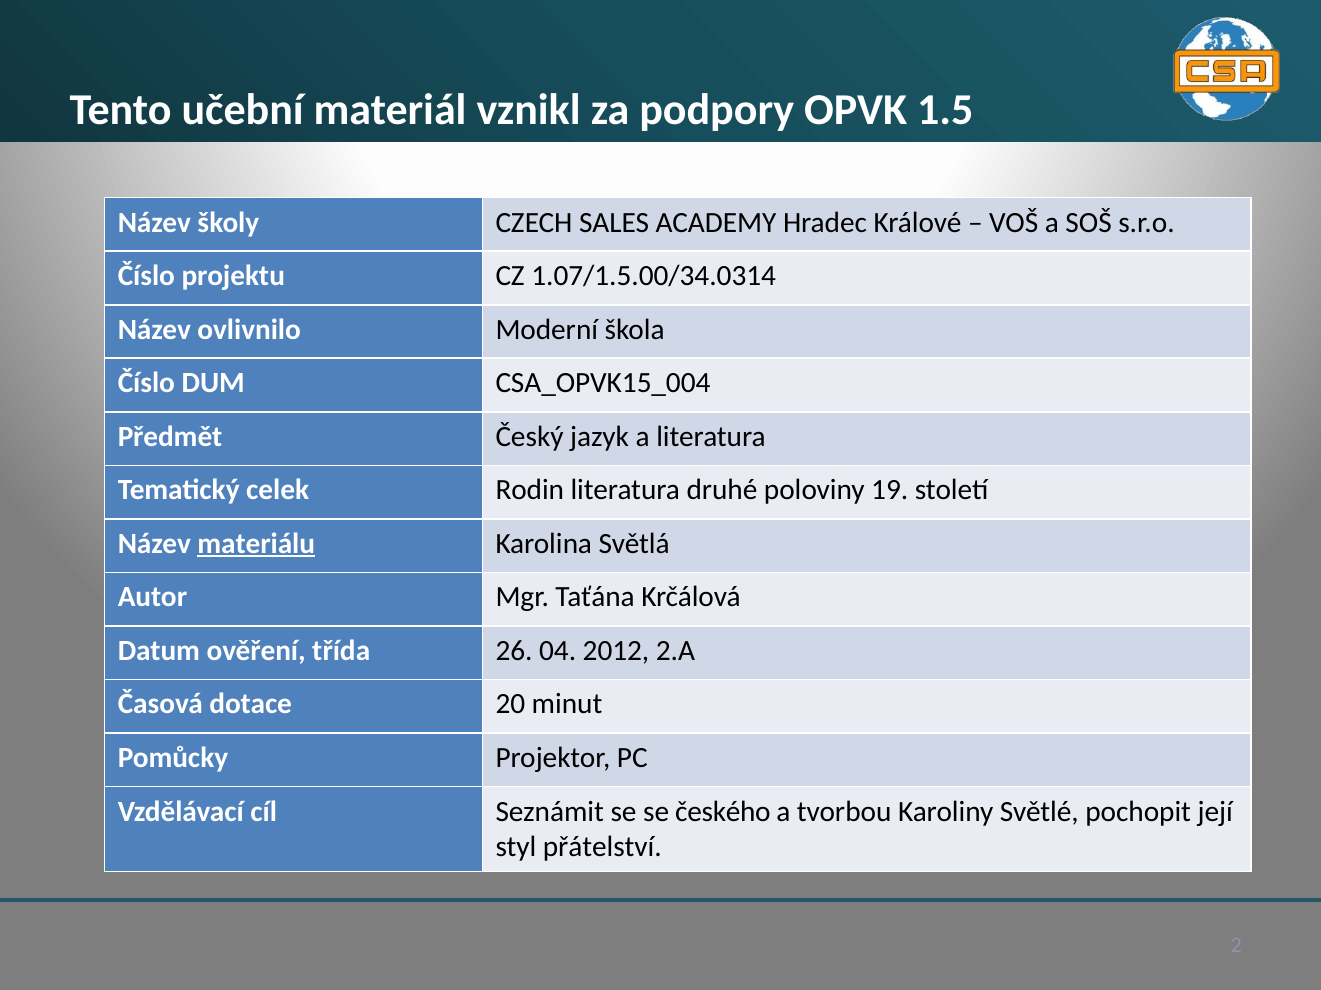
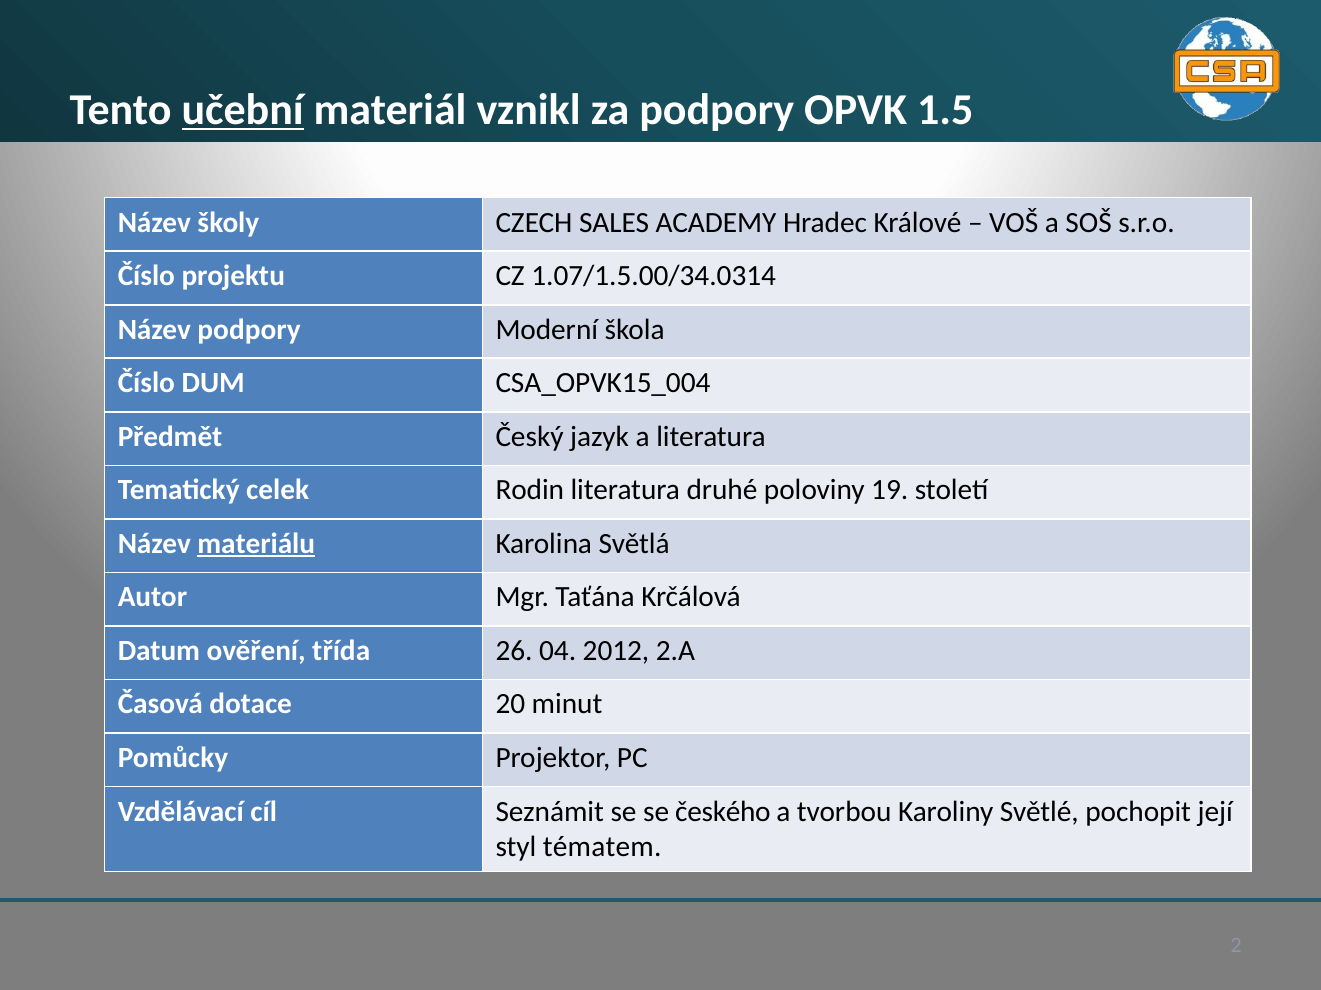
učební underline: none -> present
Název ovlivnilo: ovlivnilo -> podpory
přátelství: přátelství -> tématem
